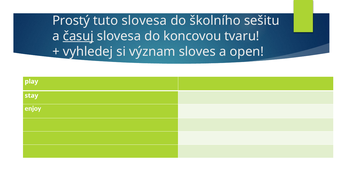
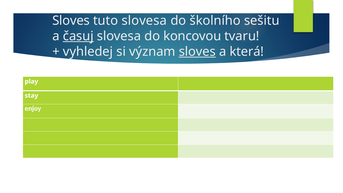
Prostý at (71, 21): Prostý -> Sloves
sloves at (197, 51) underline: none -> present
open: open -> která
